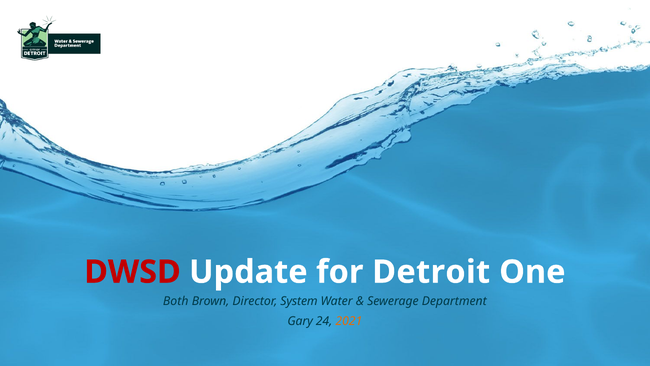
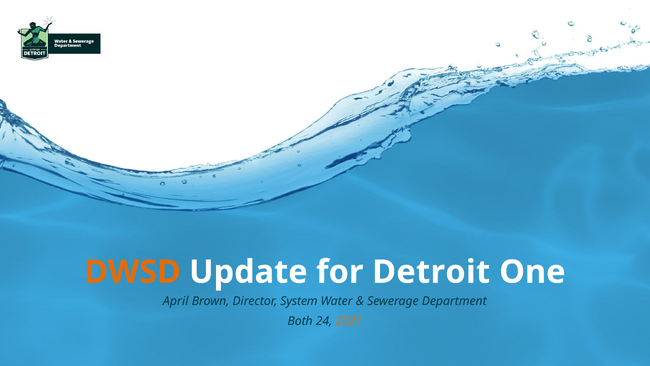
DWSD colour: red -> orange
Both: Both -> April
Gary: Gary -> Both
